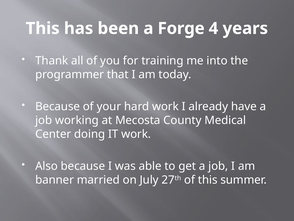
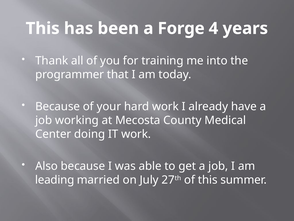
banner: banner -> leading
